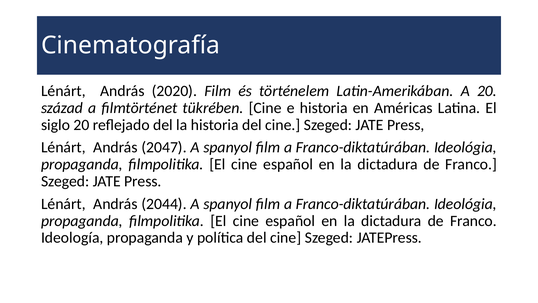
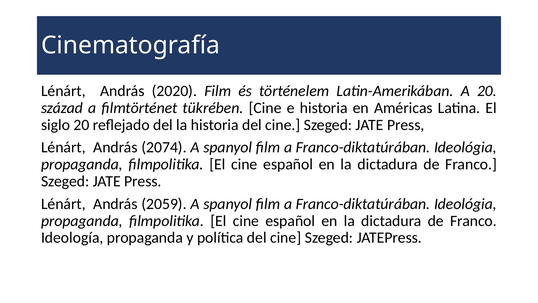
2047: 2047 -> 2074
2044: 2044 -> 2059
